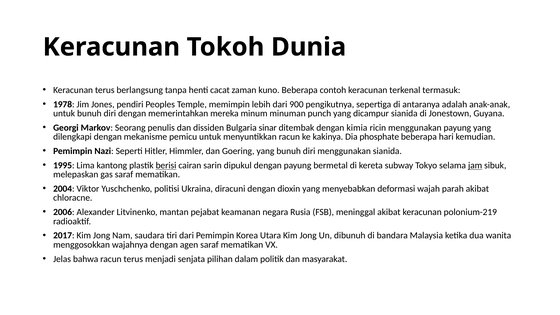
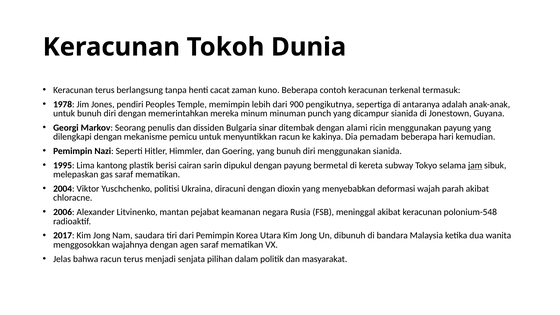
kimia: kimia -> alami
phosphate: phosphate -> pemadam
berisi underline: present -> none
polonium-219: polonium-219 -> polonium-548
